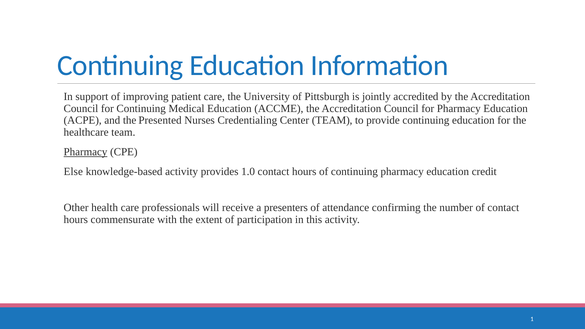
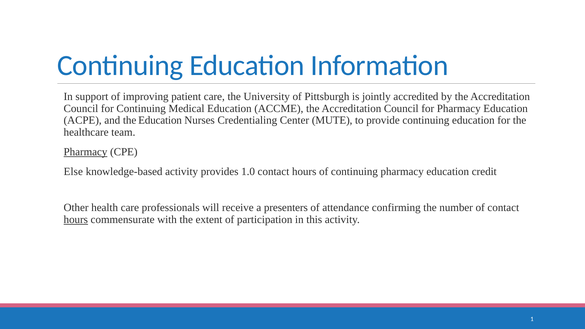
the Presented: Presented -> Education
Center TEAM: TEAM -> MUTE
hours at (76, 220) underline: none -> present
